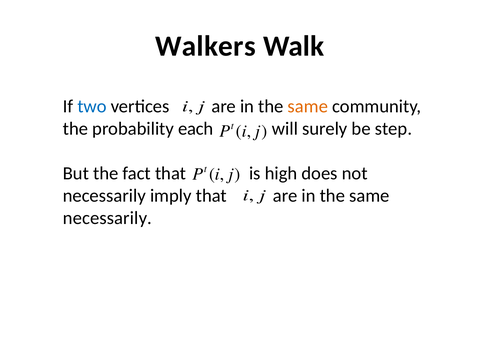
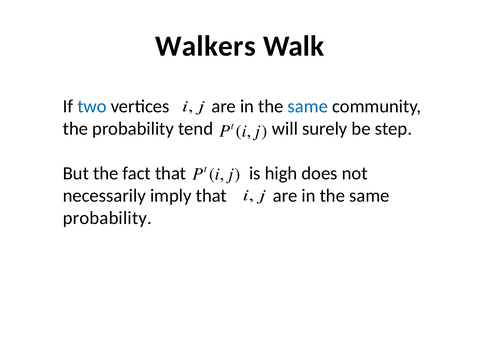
same at (308, 106) colour: orange -> blue
each: each -> tend
necessarily at (107, 218): necessarily -> probability
